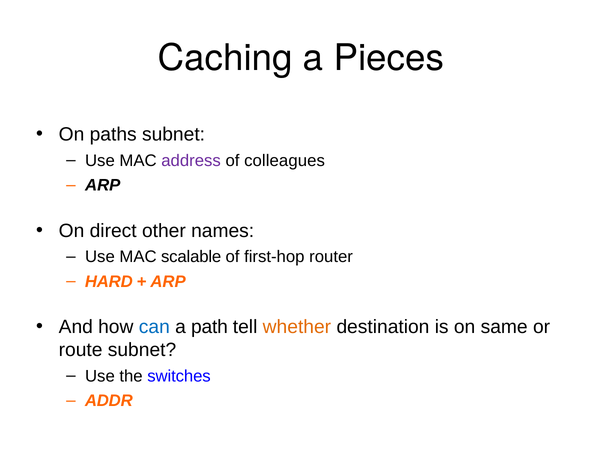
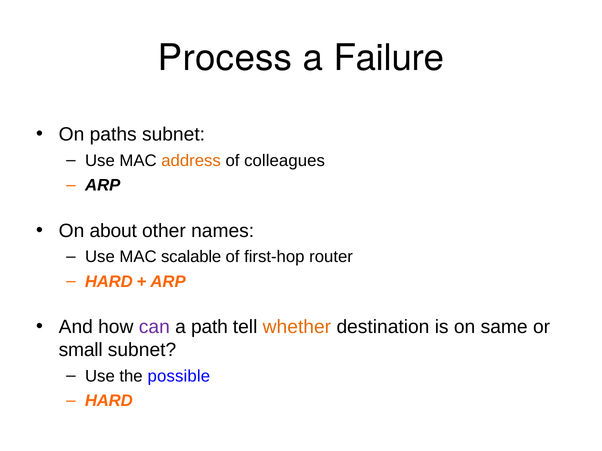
Caching: Caching -> Process
Pieces: Pieces -> Failure
address colour: purple -> orange
direct: direct -> about
can colour: blue -> purple
route: route -> small
switches: switches -> possible
ADDR at (109, 401): ADDR -> HARD
